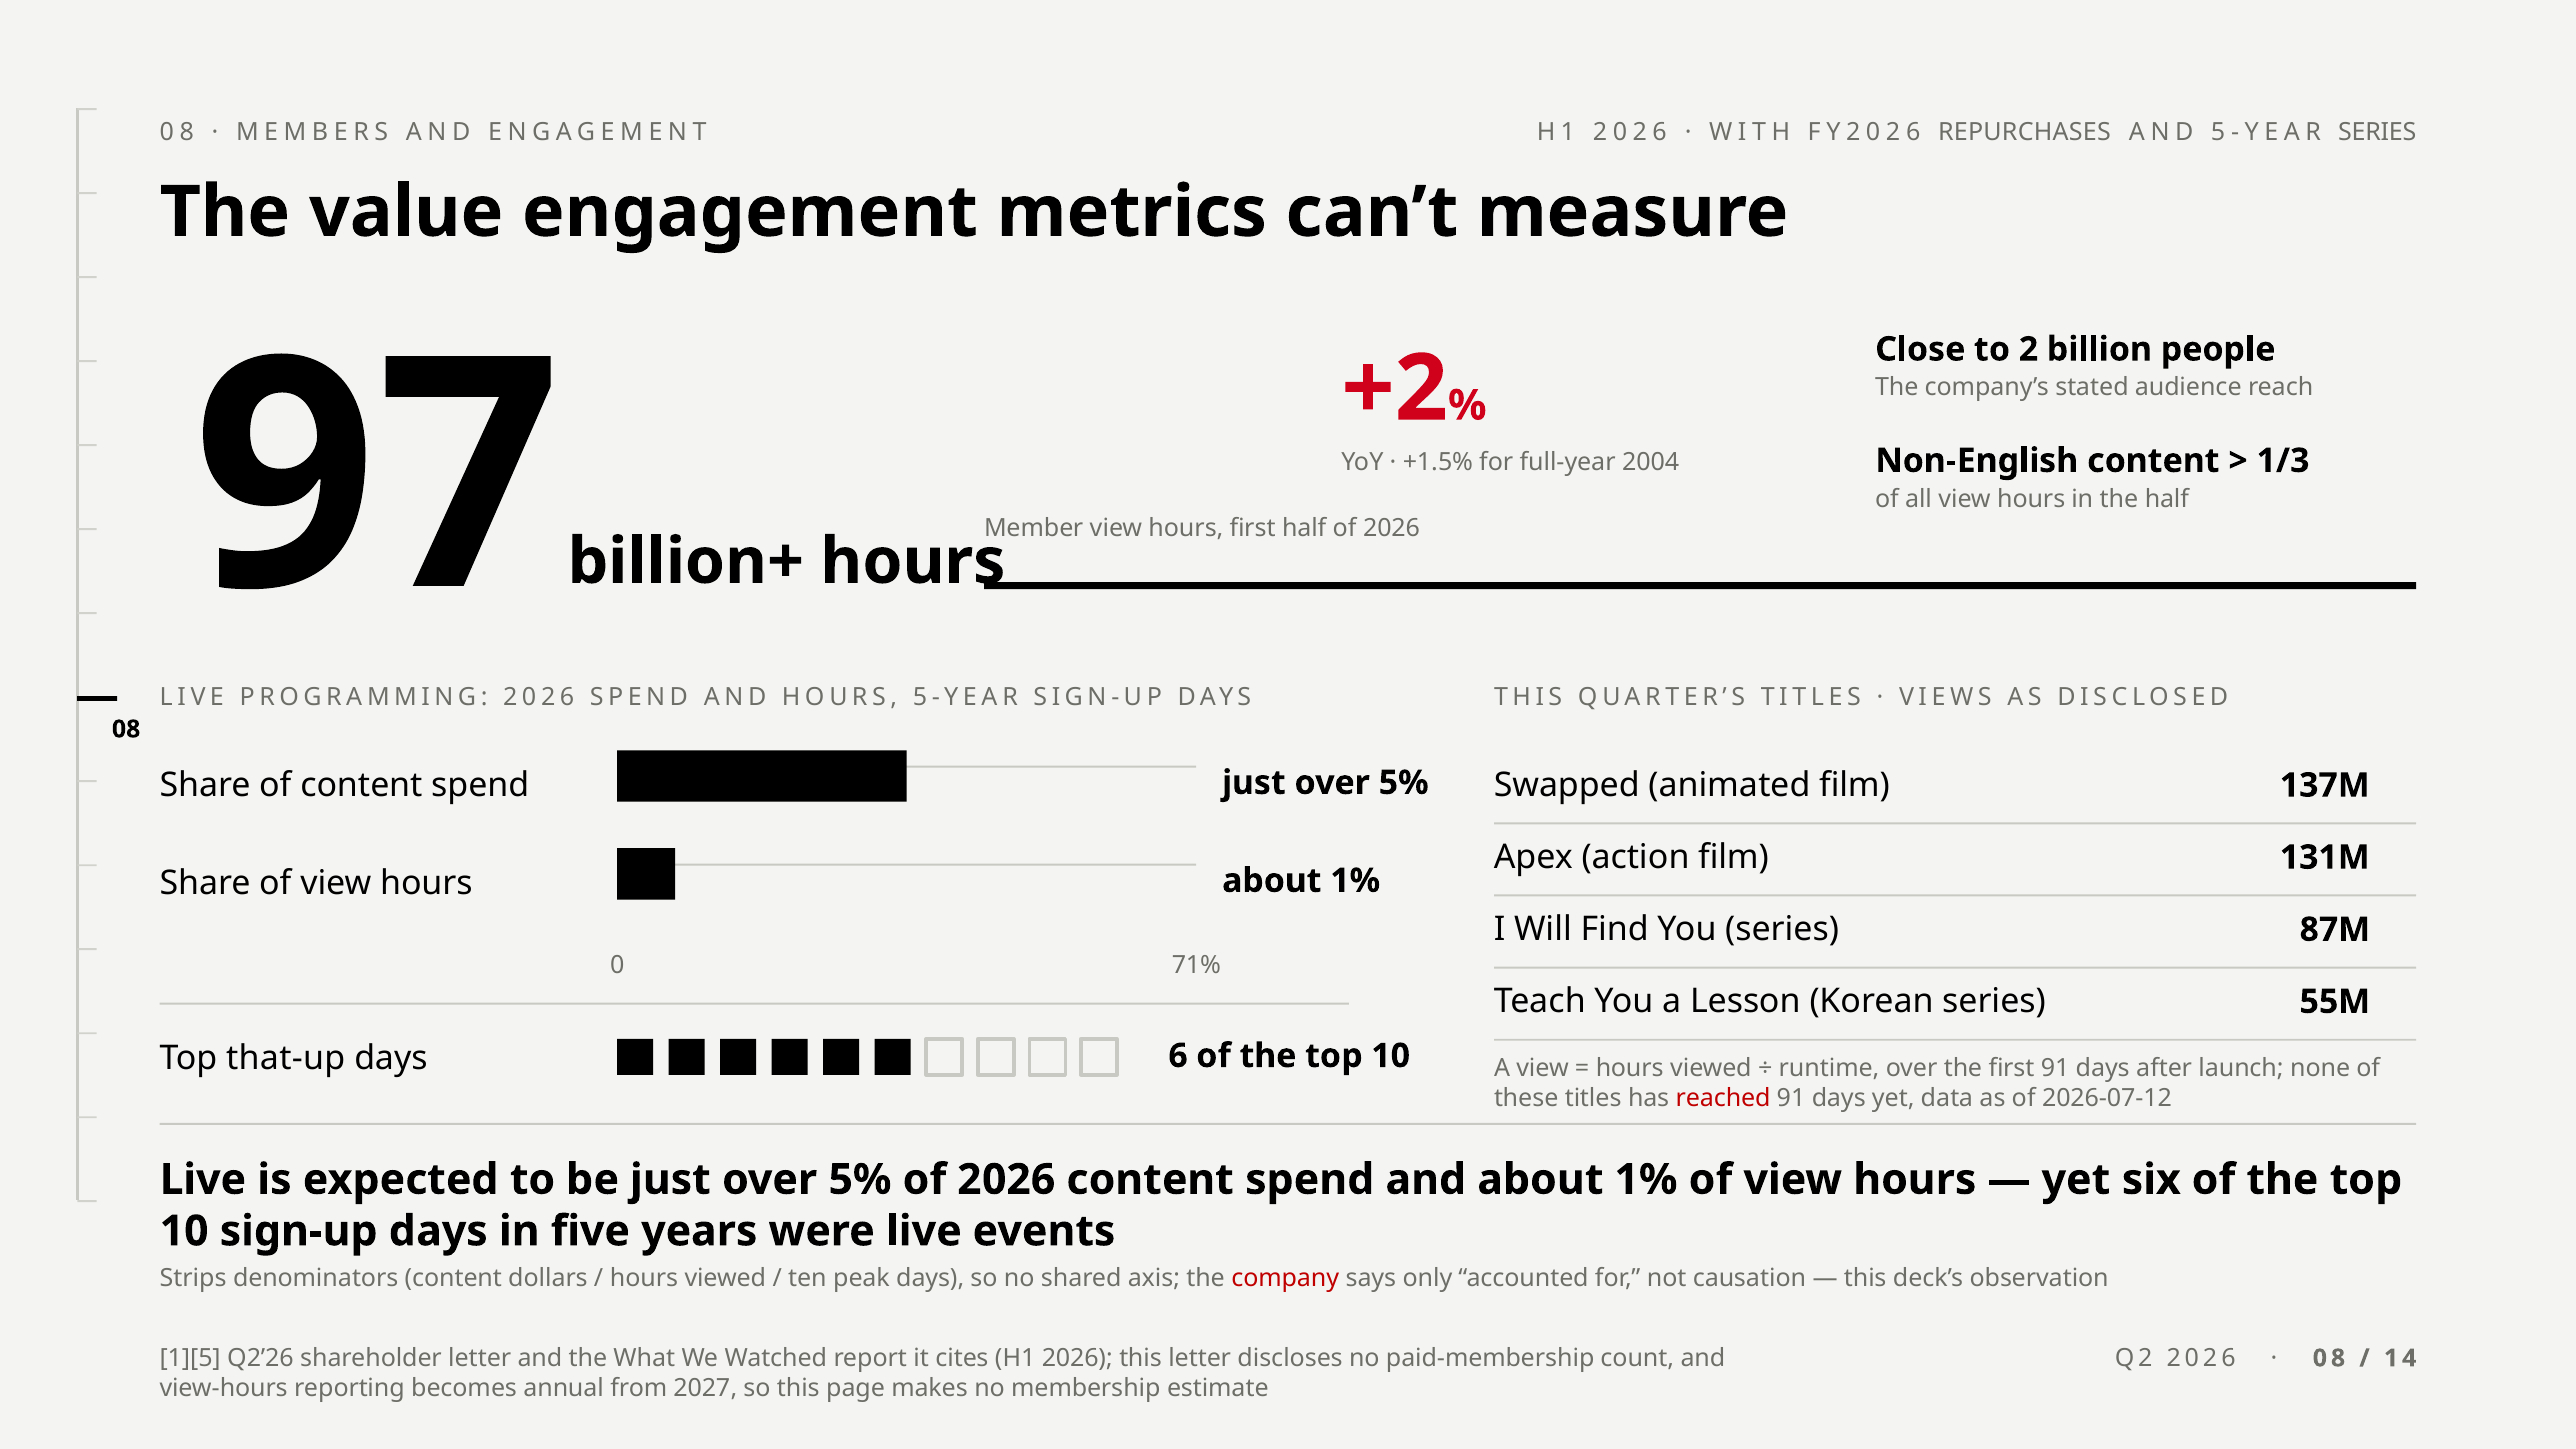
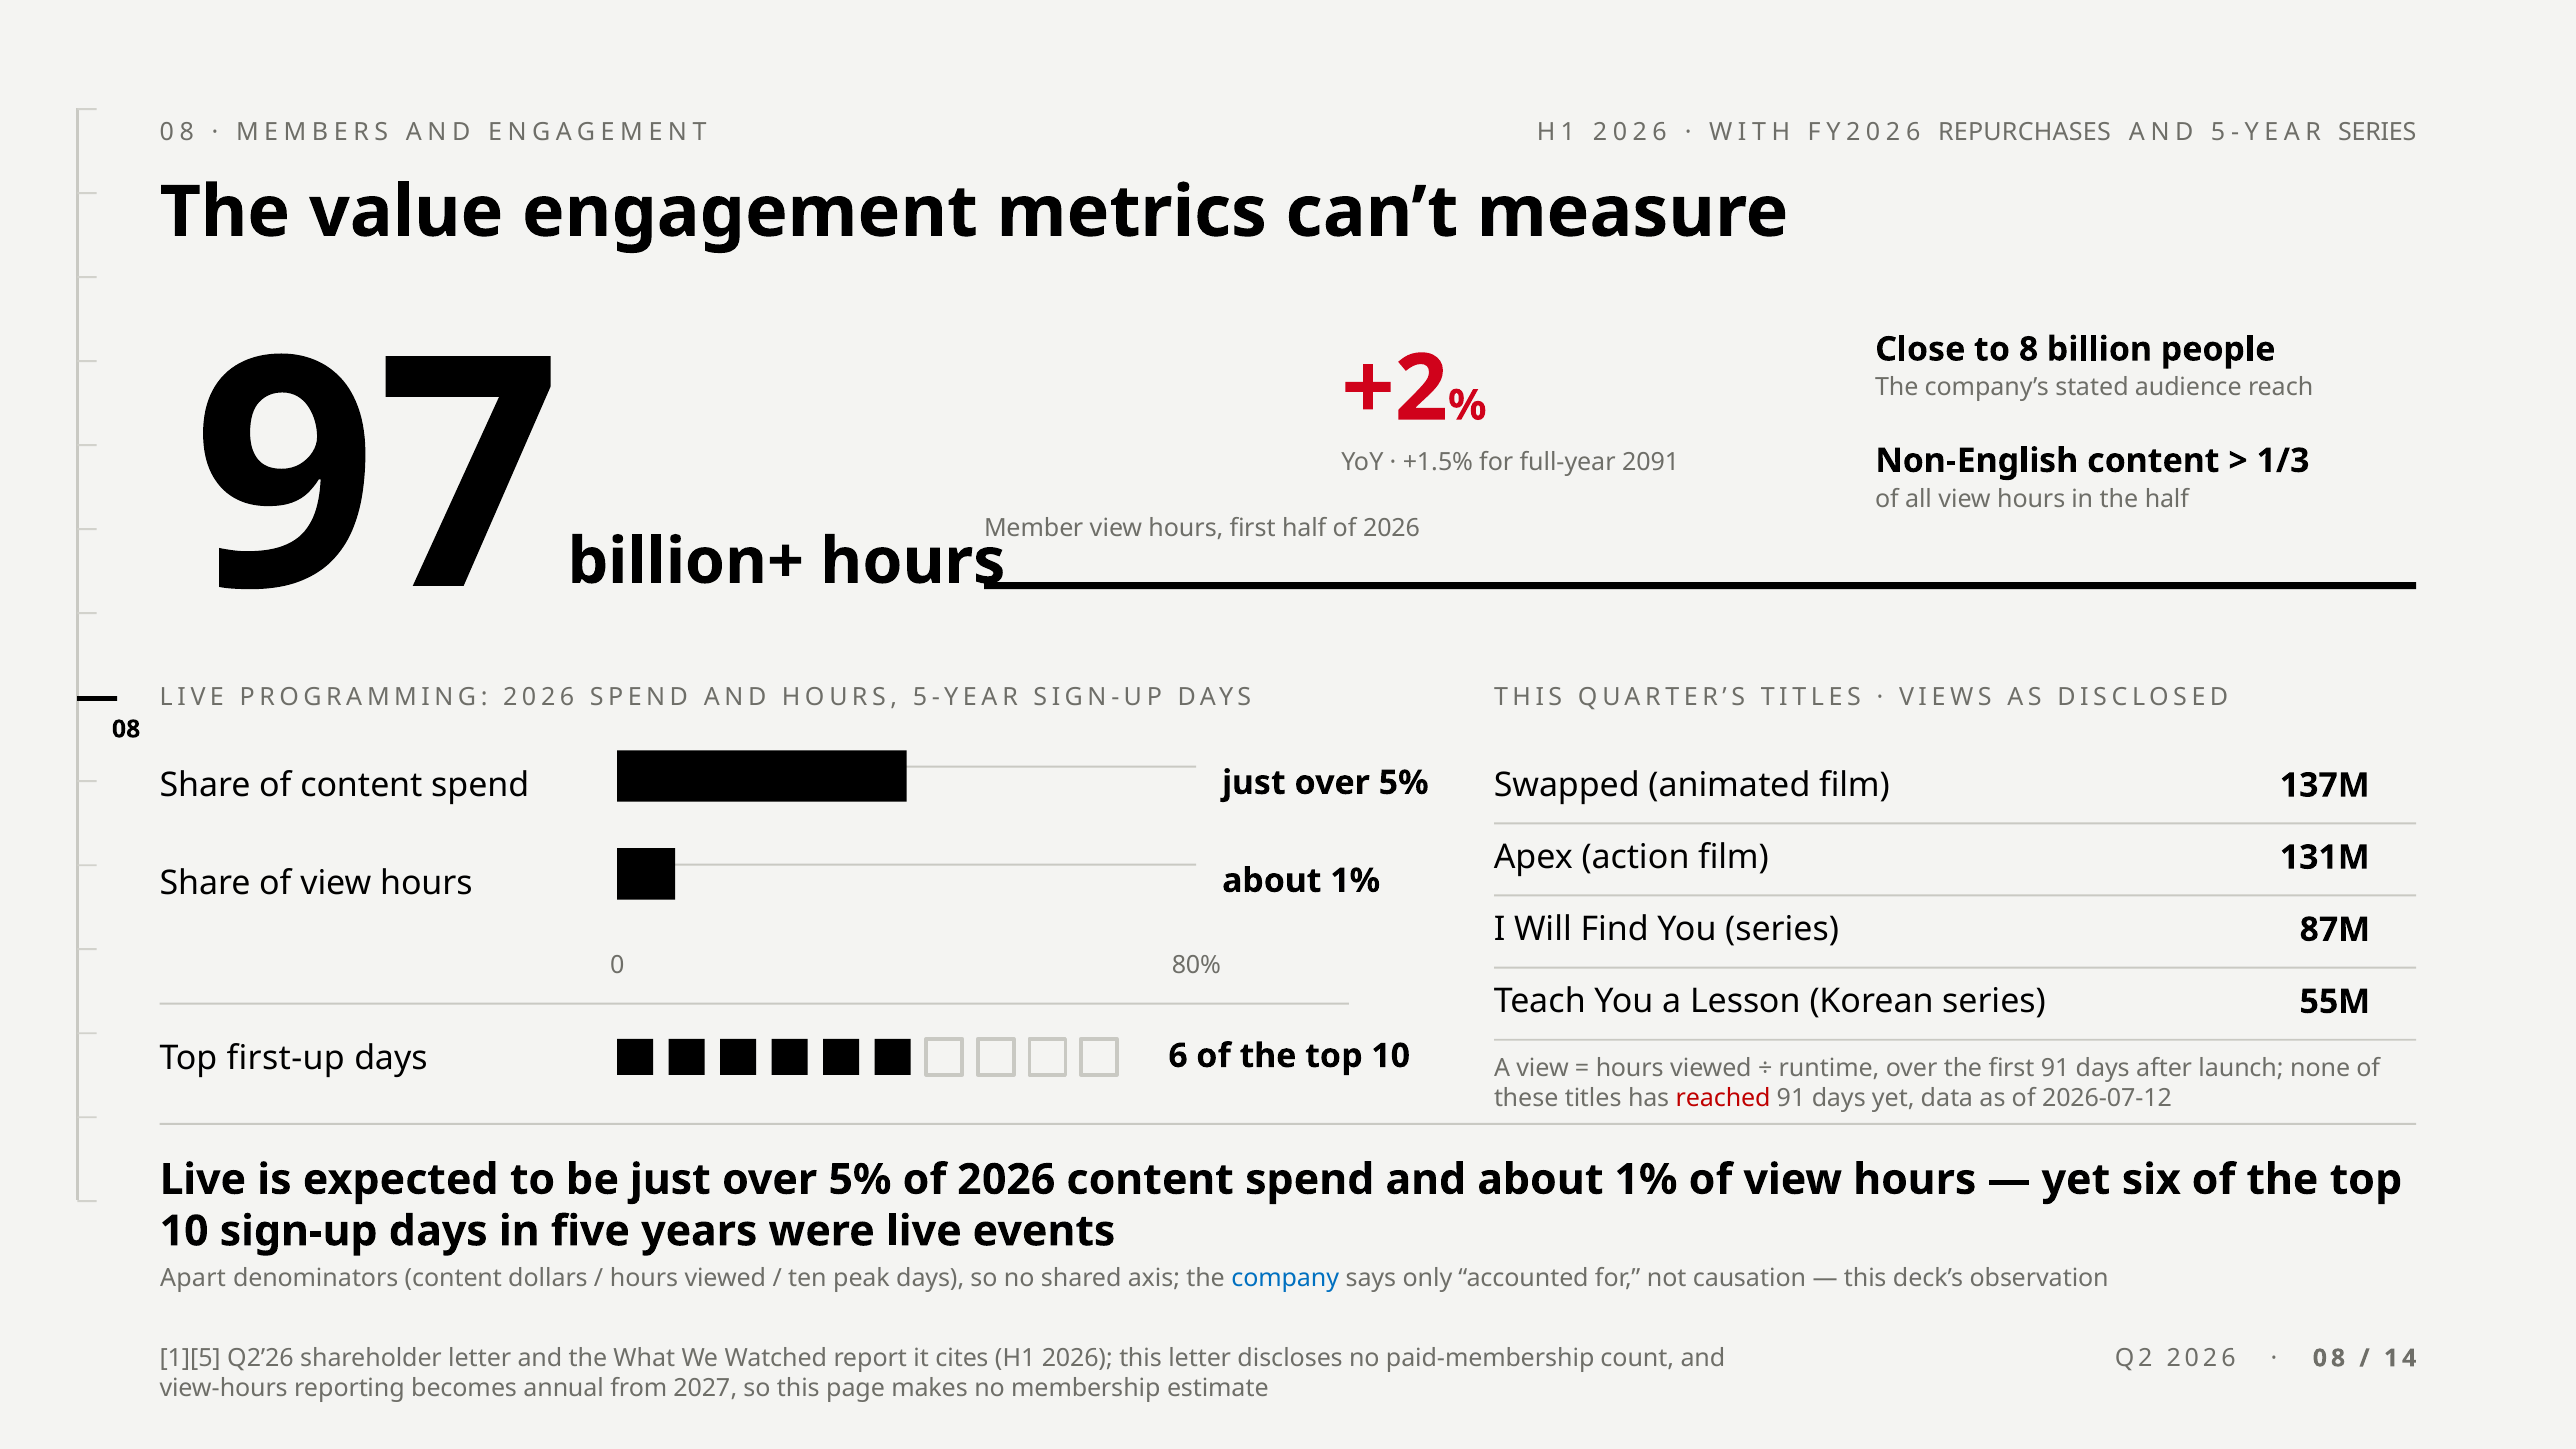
2: 2 -> 8
2004: 2004 -> 2091
71%: 71% -> 80%
that-up: that-up -> first-up
Strips: Strips -> Apart
company colour: red -> blue
